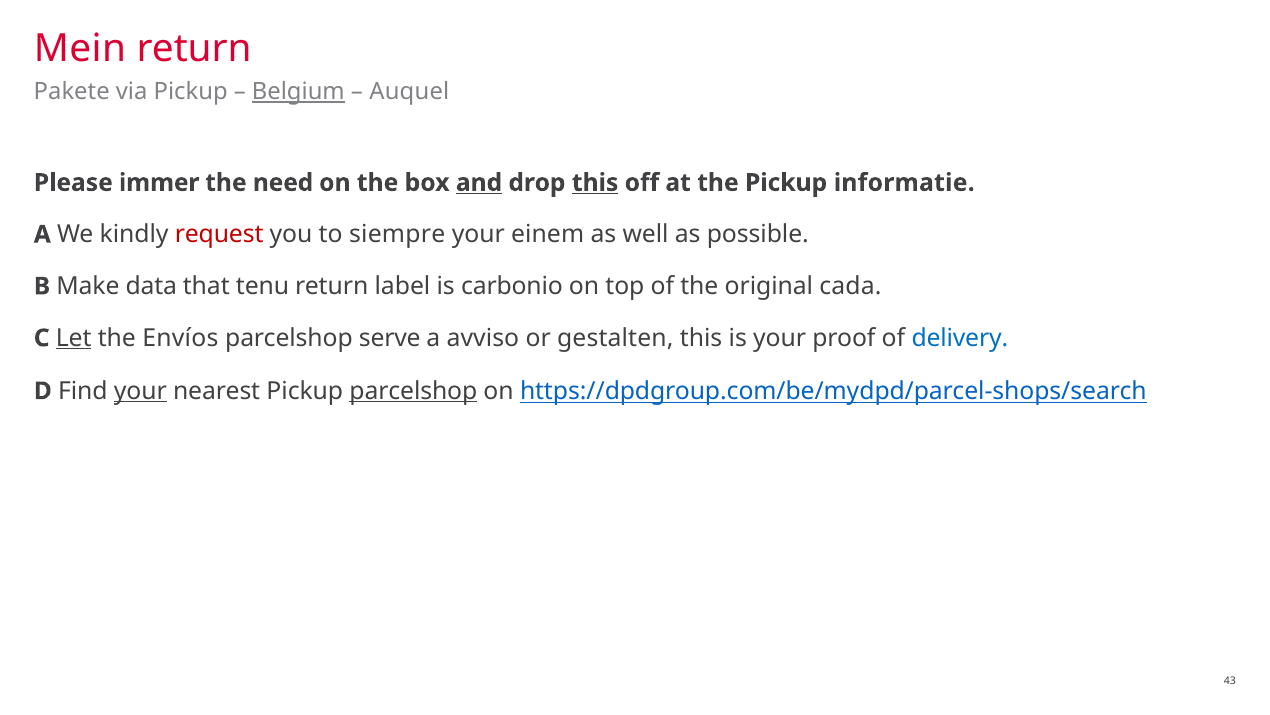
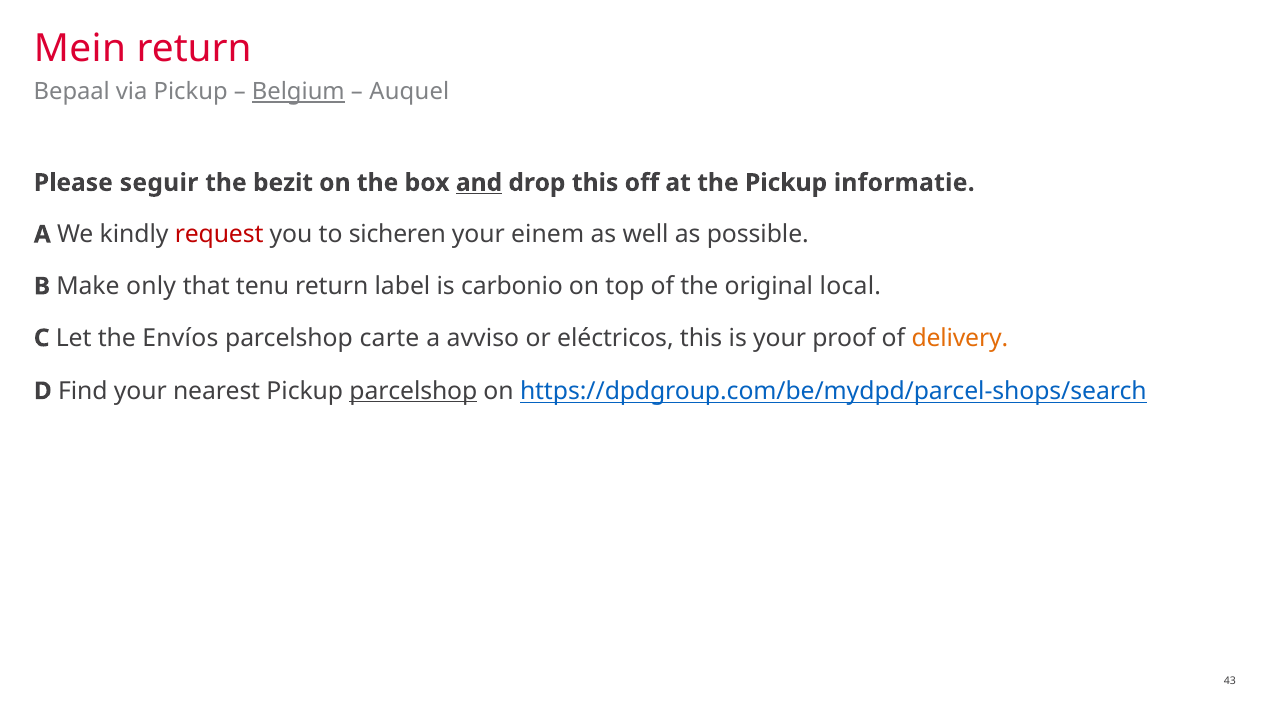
Pakete: Pakete -> Bepaal
immer: immer -> seguir
need: need -> bezit
this at (595, 183) underline: present -> none
siempre: siempre -> sicheren
data: data -> only
cada: cada -> local
Let underline: present -> none
serve: serve -> carte
gestalten: gestalten -> eléctricos
delivery colour: blue -> orange
your at (140, 391) underline: present -> none
